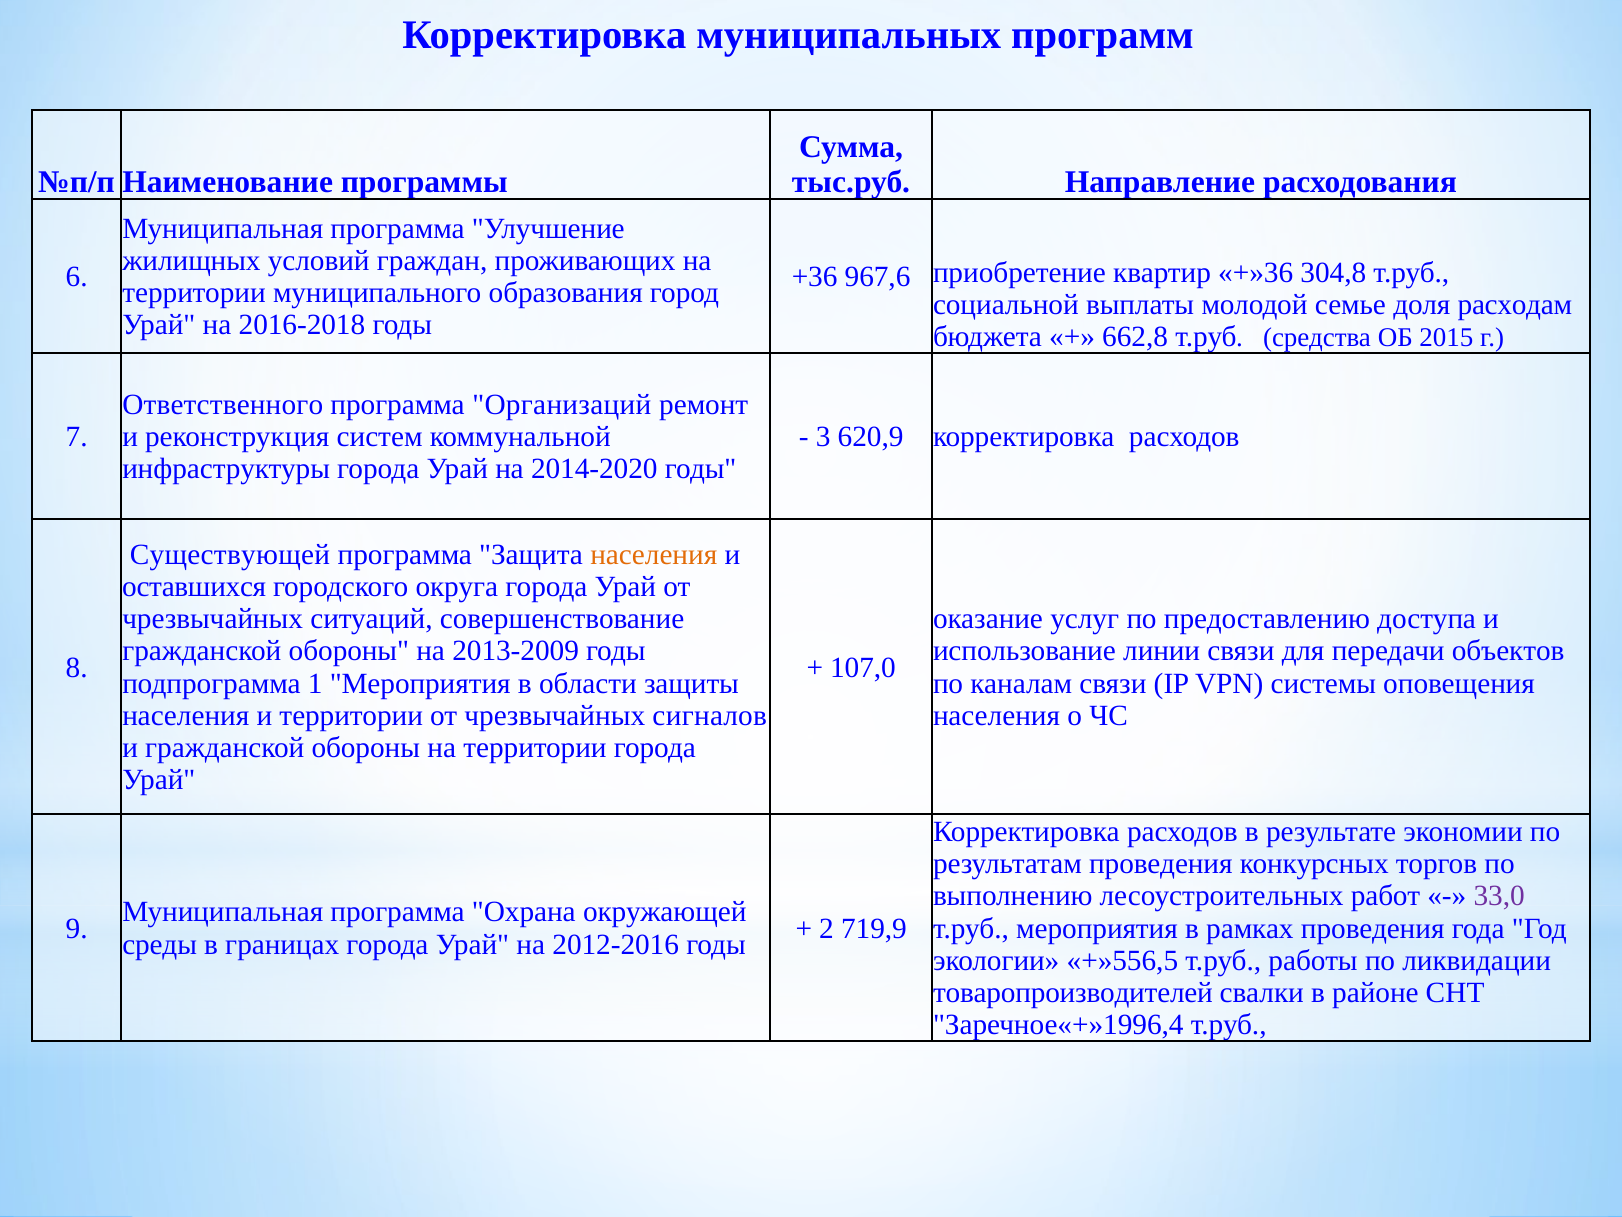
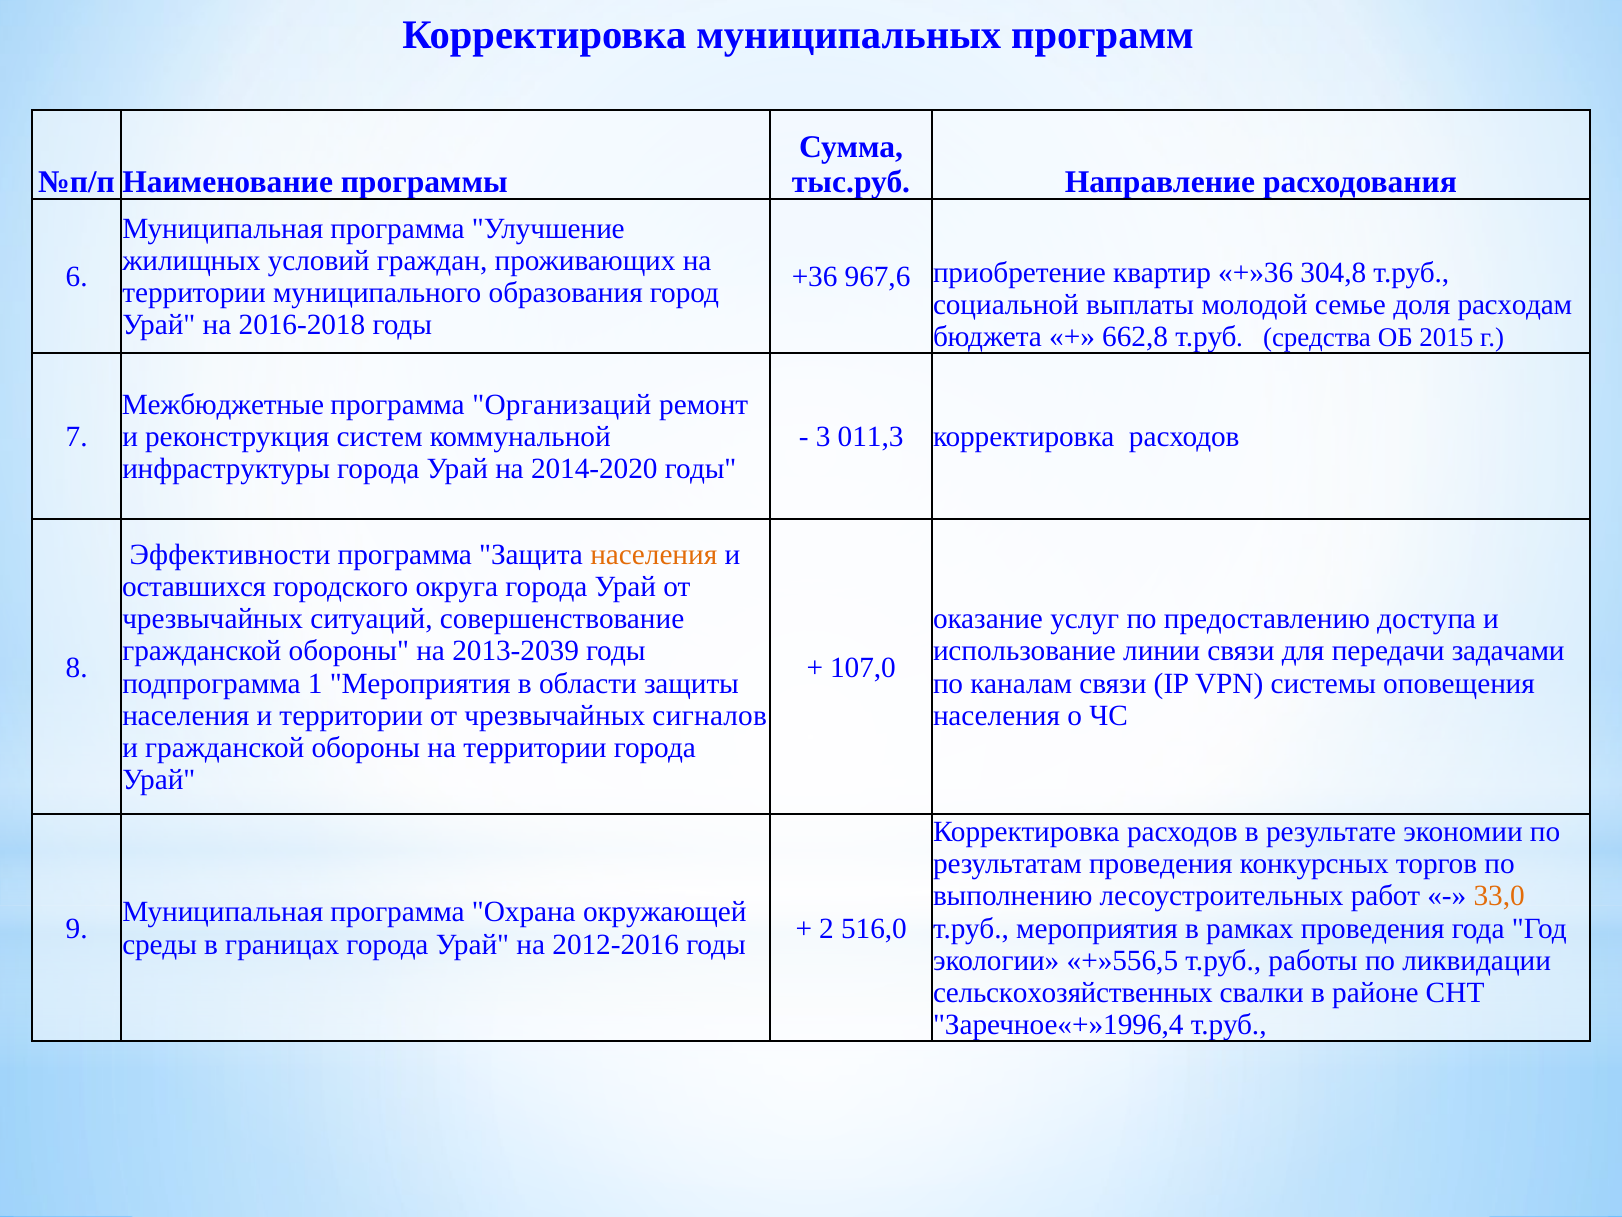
Ответственного: Ответственного -> Межбюджетные
620,9: 620,9 -> 011,3
Существующей: Существующей -> Эффективности
2013-2009: 2013-2009 -> 2013-2039
объектов: объектов -> задачами
33,0 colour: purple -> orange
719,9: 719,9 -> 516,0
товаропроизводителей: товаропроизводителей -> сельскохозяйственных
